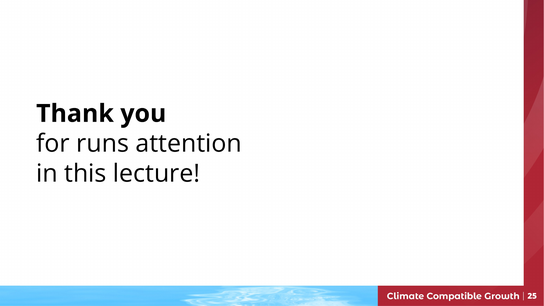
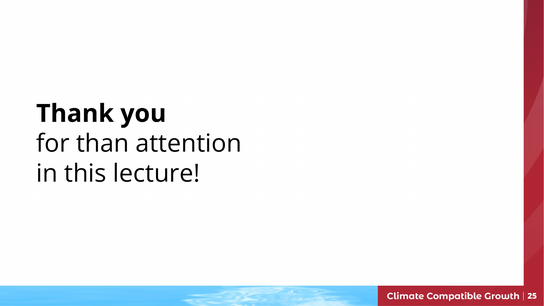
runs: runs -> than
